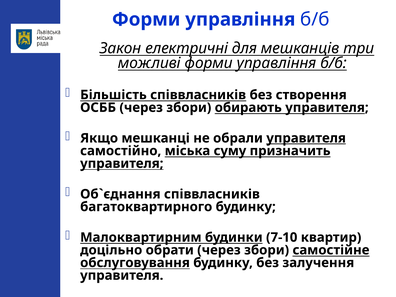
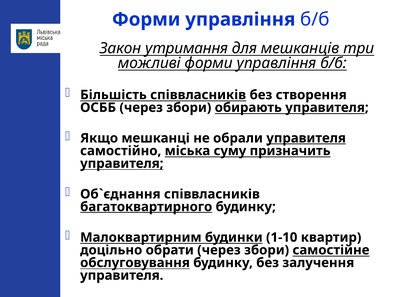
електричні: електричні -> утримання
багатоквартирного underline: none -> present
7-10: 7-10 -> 1-10
